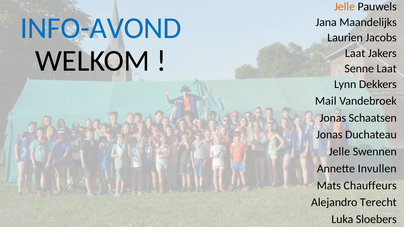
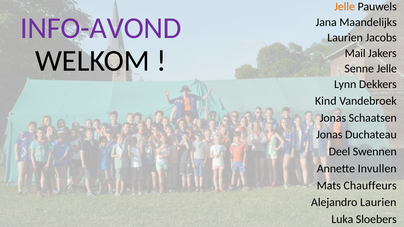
INFO-AVOND colour: blue -> purple
Laat at (355, 53): Laat -> Mail
Senne Laat: Laat -> Jelle
Mail: Mail -> Kind
Jelle at (339, 152): Jelle -> Deel
Alejandro Terecht: Terecht -> Laurien
